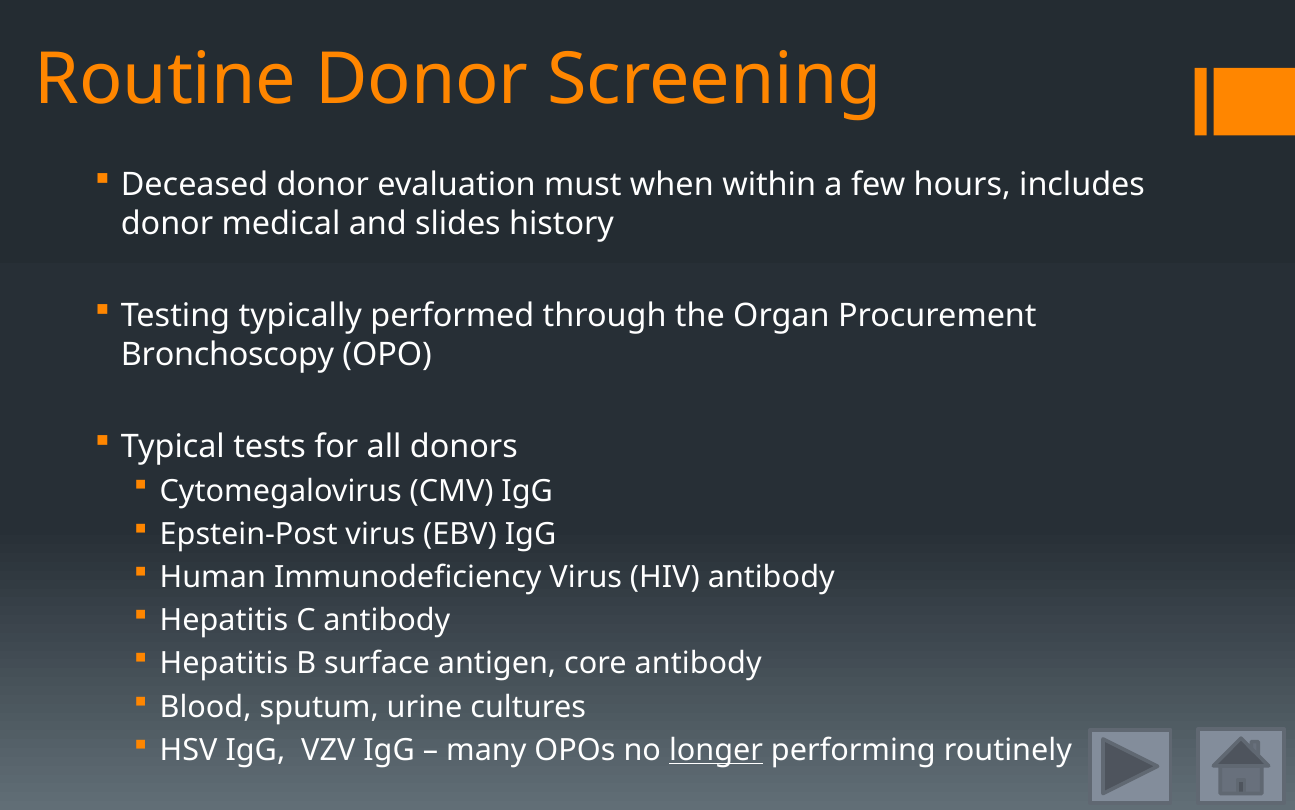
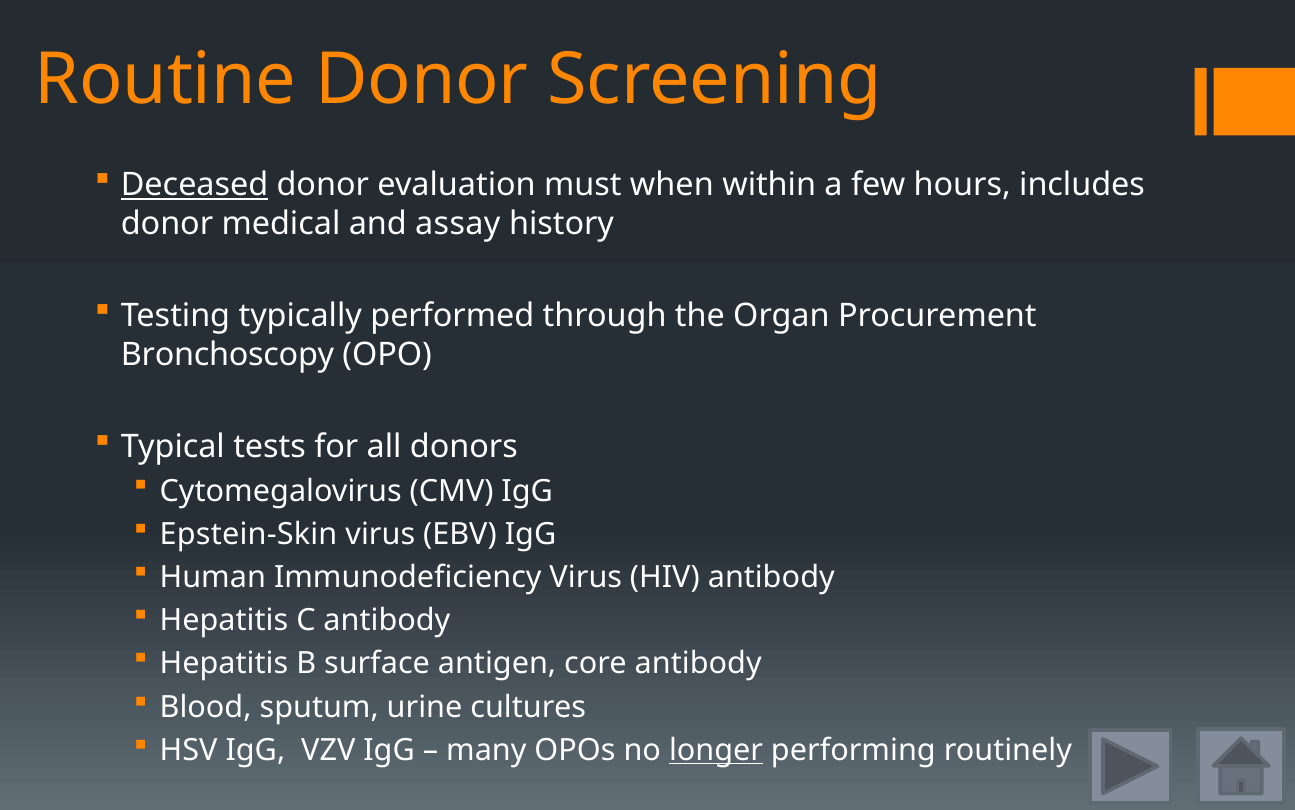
Deceased underline: none -> present
slides: slides -> assay
Epstein-Post: Epstein-Post -> Epstein-Skin
